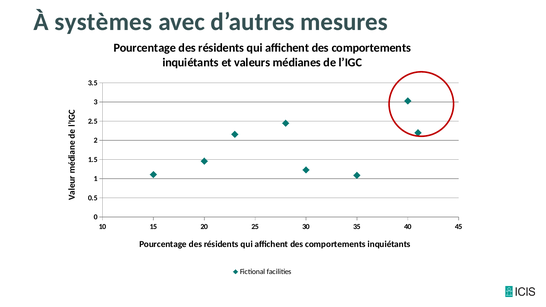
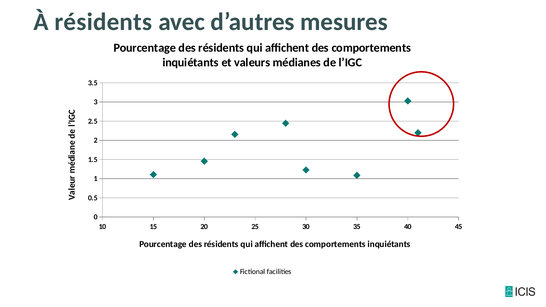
À systèmes: systèmes -> résidents
